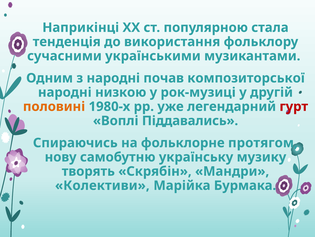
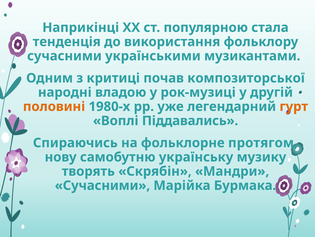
з народні: народні -> критиці
низкою: низкою -> владою
гурт colour: red -> orange
Колективи at (102, 185): Колективи -> Сучасними
